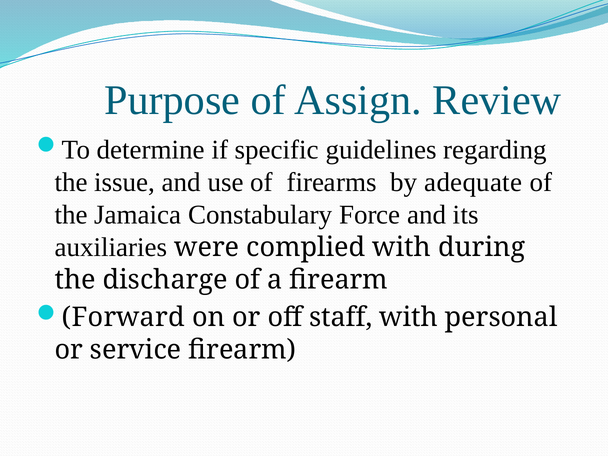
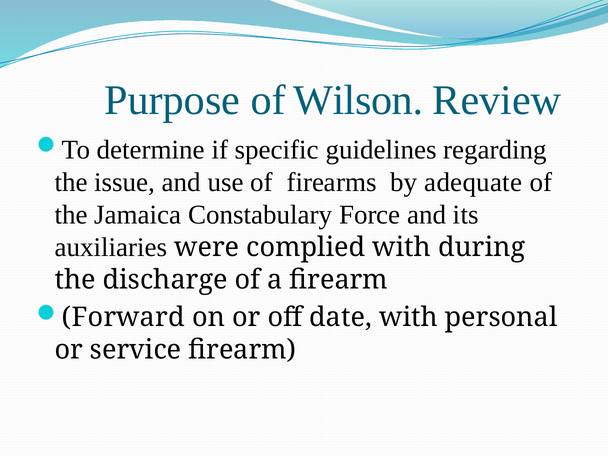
Assign: Assign -> Wilson
staff: staff -> date
